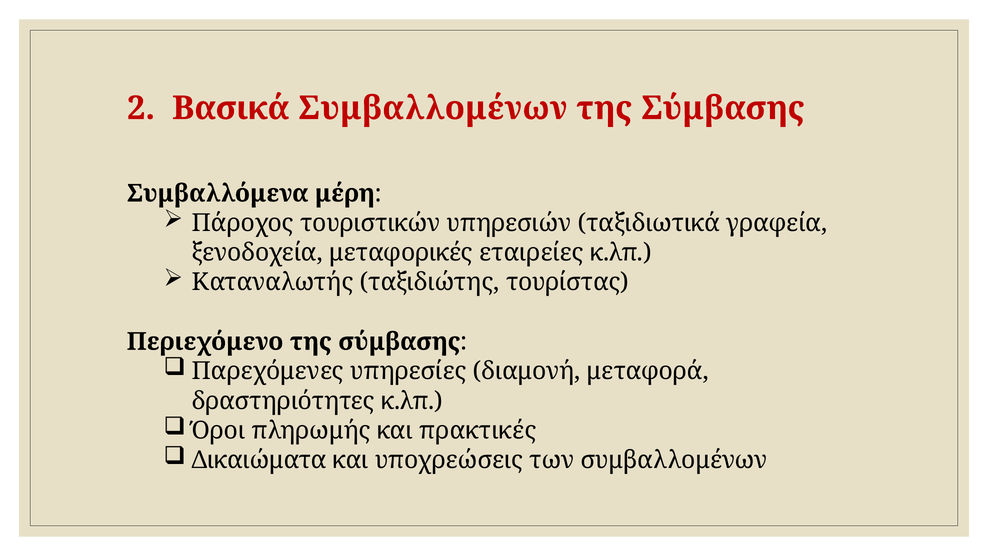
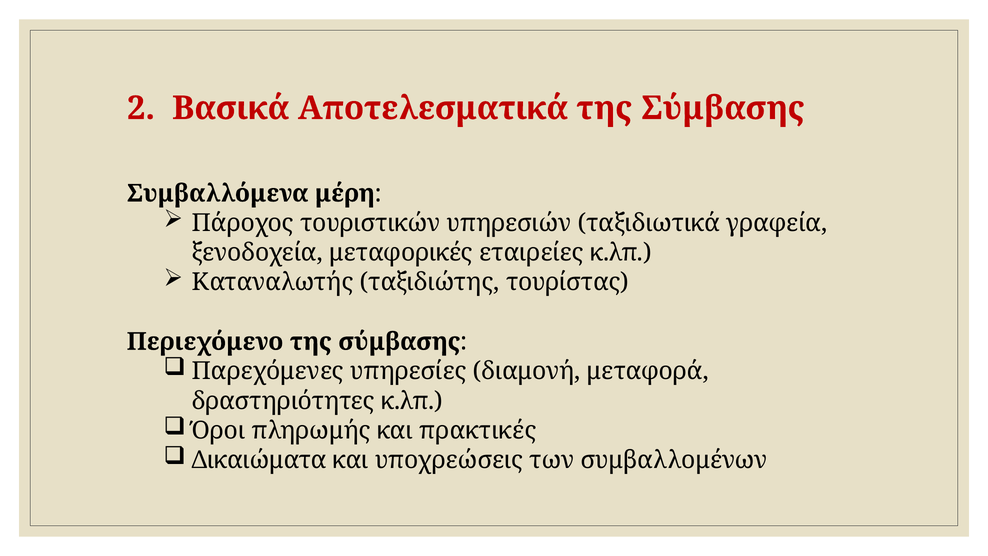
Βασικά Συμβαλλομένων: Συμβαλλομένων -> Αποτελεσματικά
